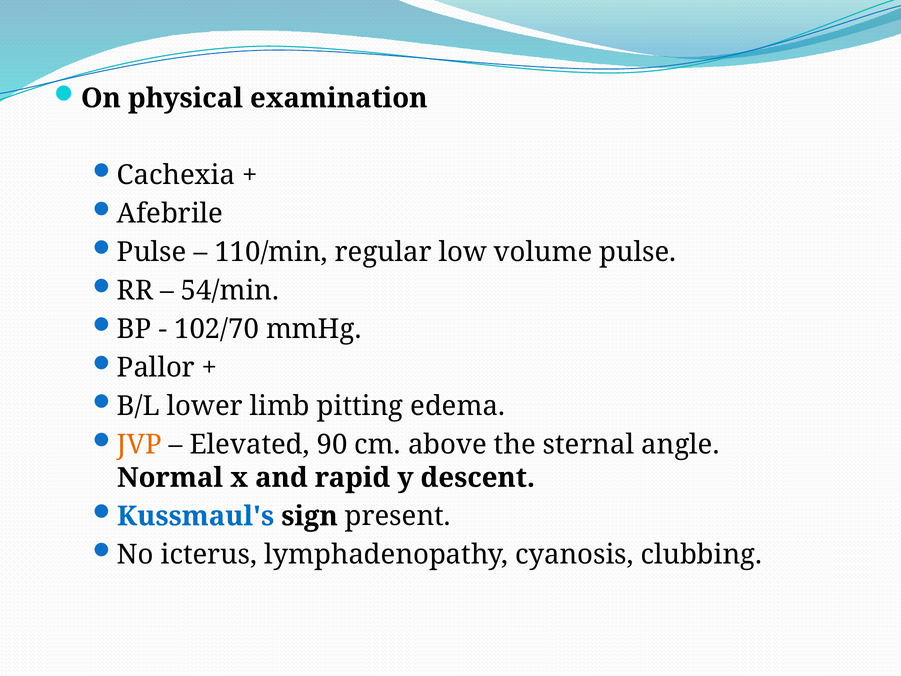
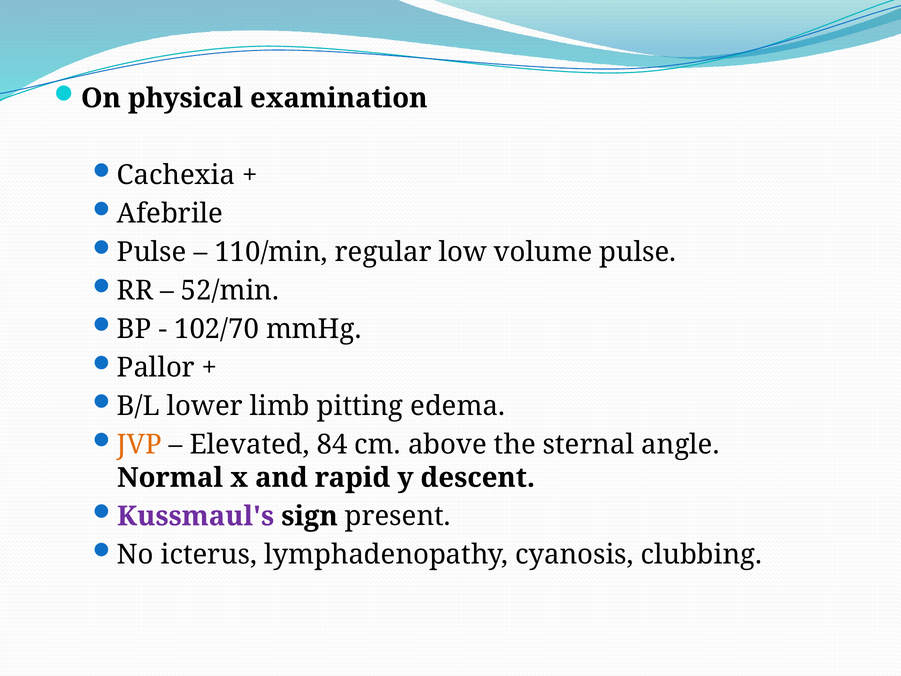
54/min: 54/min -> 52/min
90: 90 -> 84
Kussmaul's colour: blue -> purple
